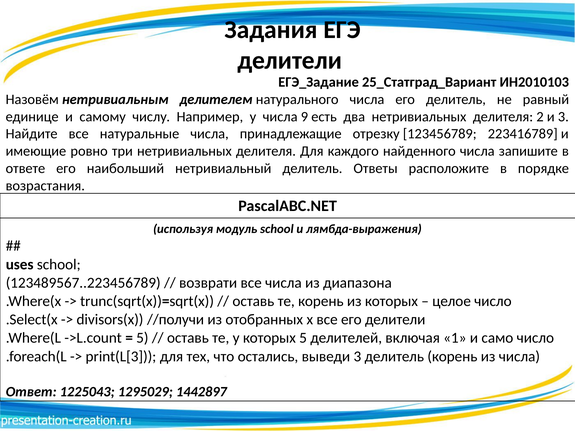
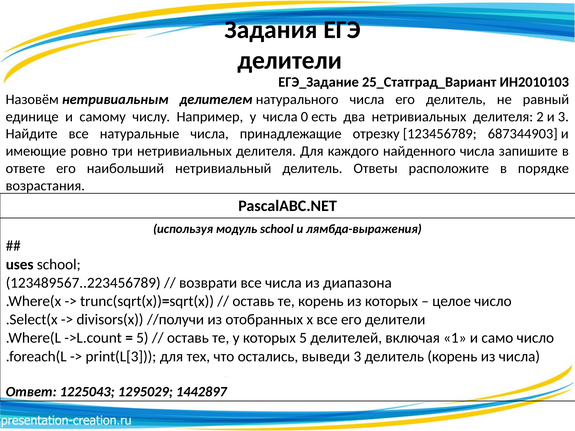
9: 9 -> 0
223416789: 223416789 -> 687344903
